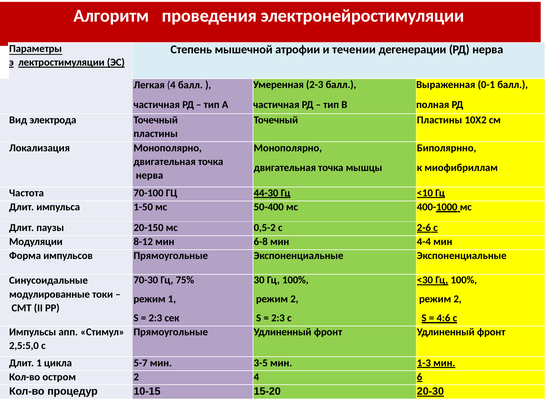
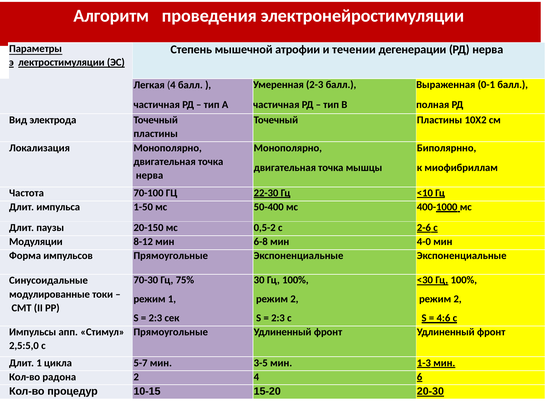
44-30: 44-30 -> 22-30
4-4: 4-4 -> 4-0
остром: остром -> радона
